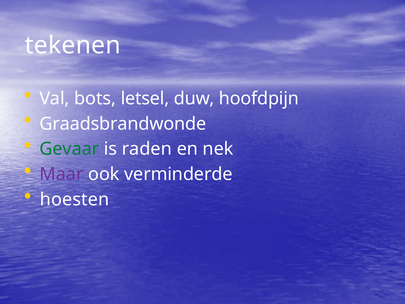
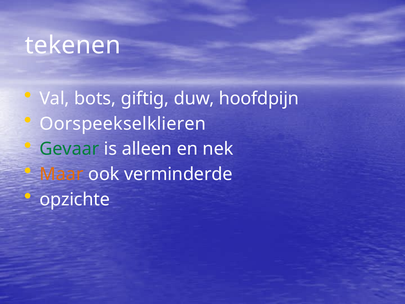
letsel: letsel -> giftig
Graadsbrandwonde: Graadsbrandwonde -> Oorspeekselklieren
raden: raden -> alleen
Maar colour: purple -> orange
hoesten: hoesten -> opzichte
